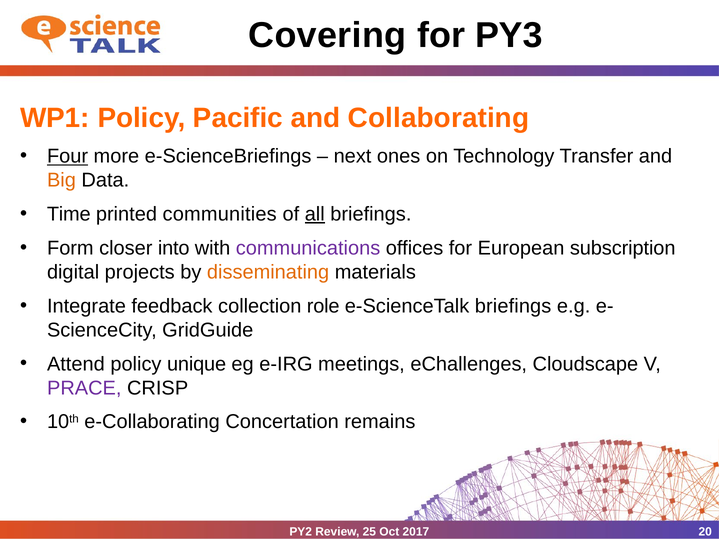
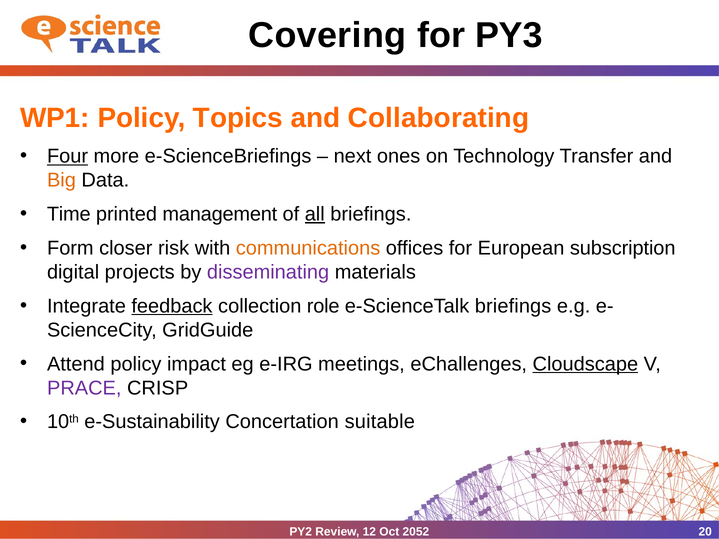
Pacific: Pacific -> Topics
communities: communities -> management
into: into -> risk
communications colour: purple -> orange
disseminating colour: orange -> purple
feedback underline: none -> present
unique: unique -> impact
Cloudscape underline: none -> present
e-Collaborating: e-Collaborating -> e-Sustainability
remains: remains -> suitable
25: 25 -> 12
2017: 2017 -> 2052
